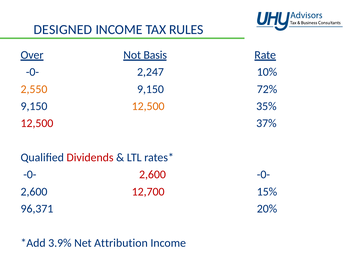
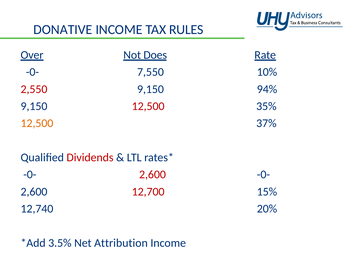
DESIGNED: DESIGNED -> DONATIVE
Basis: Basis -> Does
2,247: 2,247 -> 7,550
2,550 colour: orange -> red
72%: 72% -> 94%
12,500 at (148, 106) colour: orange -> red
12,500 at (37, 123) colour: red -> orange
96,371: 96,371 -> 12,740
3.9%: 3.9% -> 3.5%
